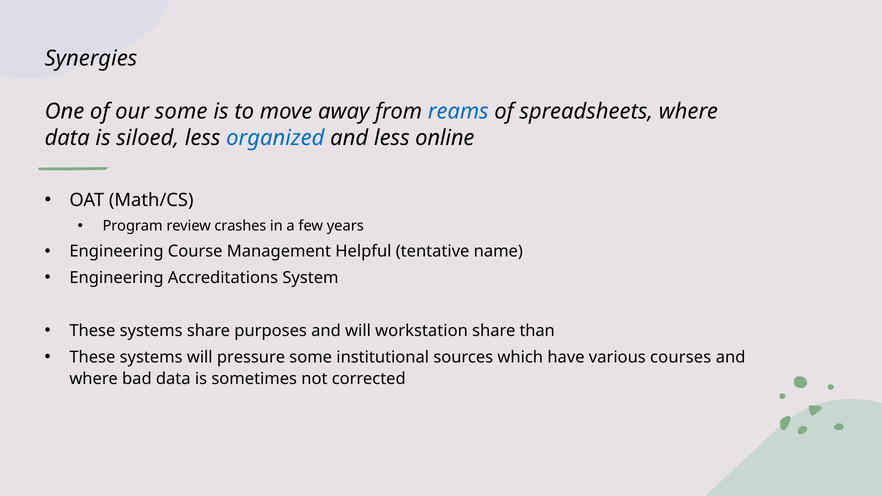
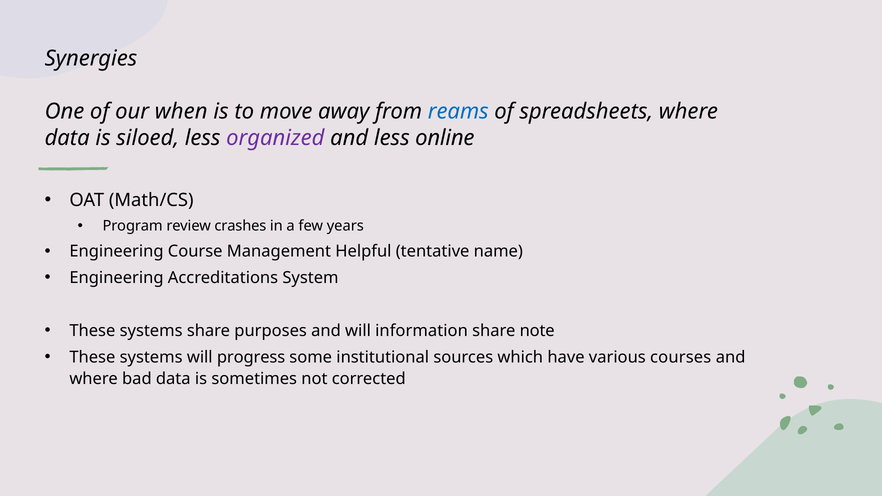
our some: some -> when
organized colour: blue -> purple
workstation: workstation -> information
than: than -> note
pressure: pressure -> progress
